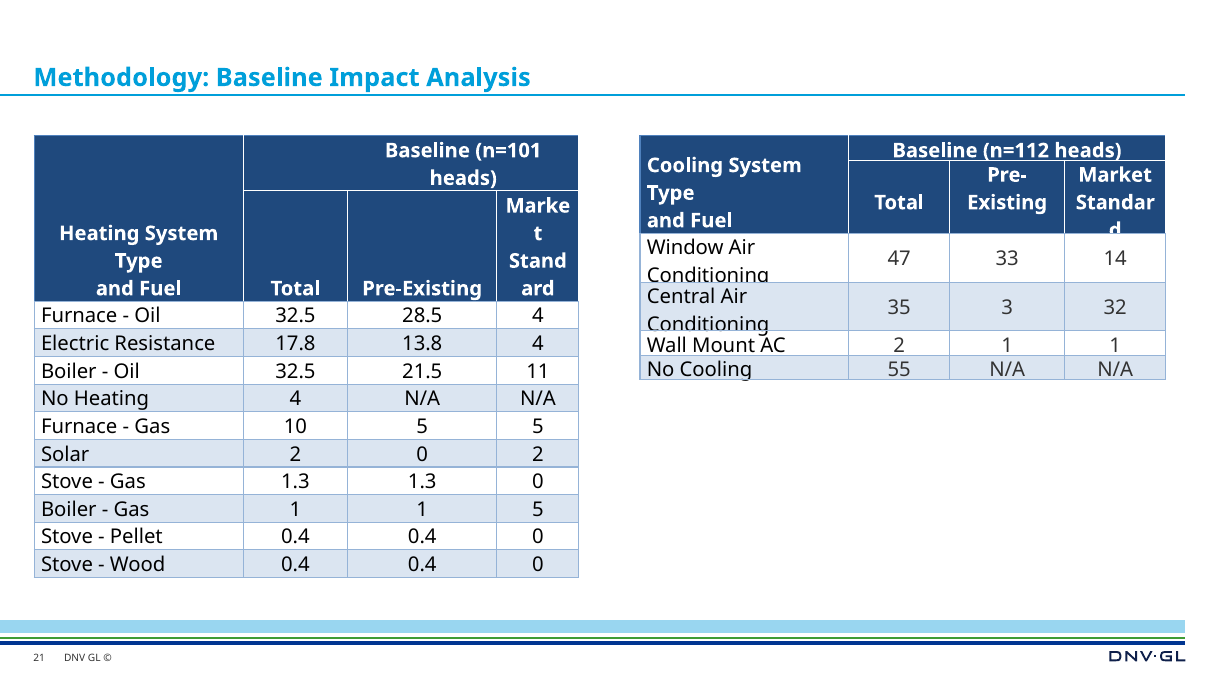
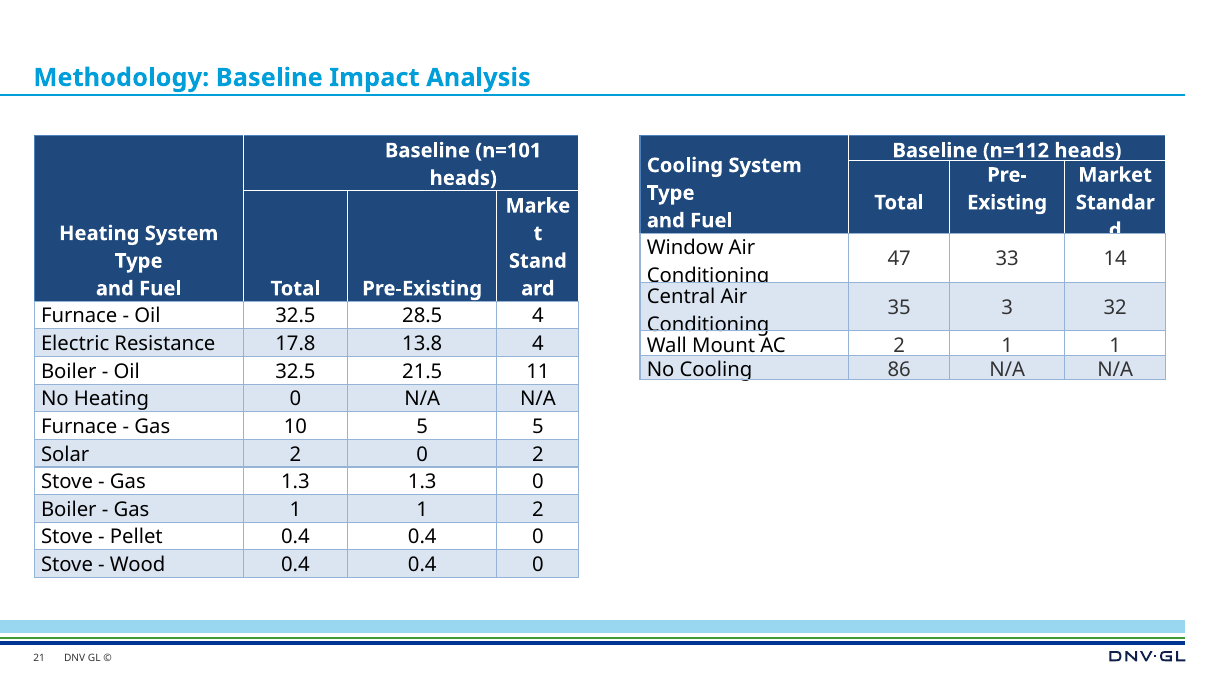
55: 55 -> 86
Heating 4: 4 -> 0
1 5: 5 -> 2
